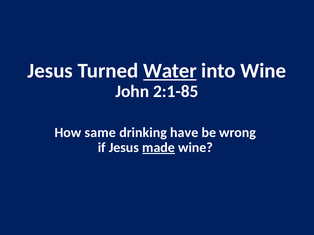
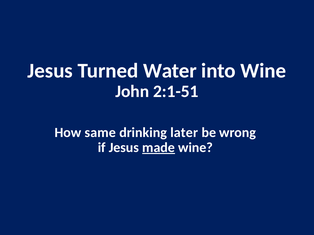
Water underline: present -> none
2:1-85: 2:1-85 -> 2:1-51
have: have -> later
